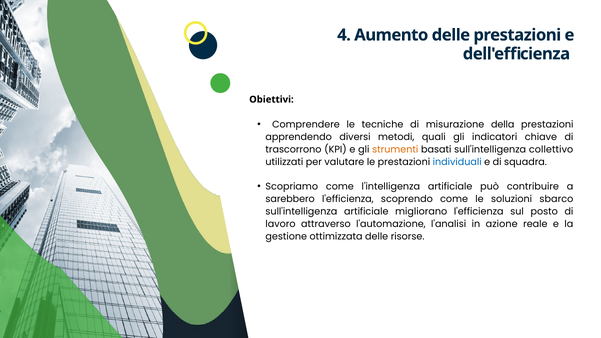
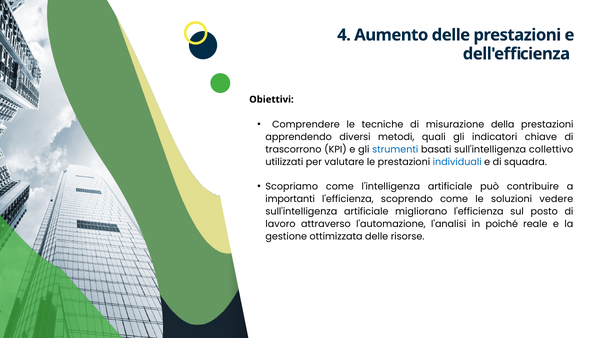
strumenti colour: orange -> blue
sarebbero: sarebbero -> importanti
sbarco: sbarco -> vedere
azione: azione -> poiché
